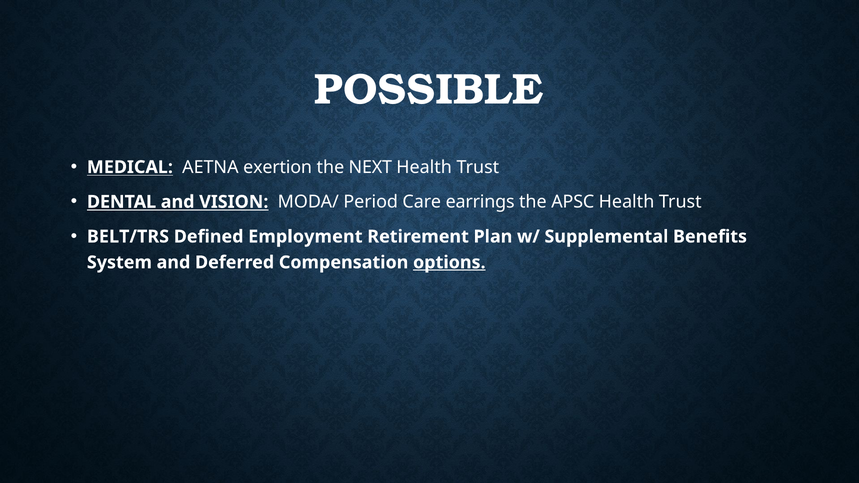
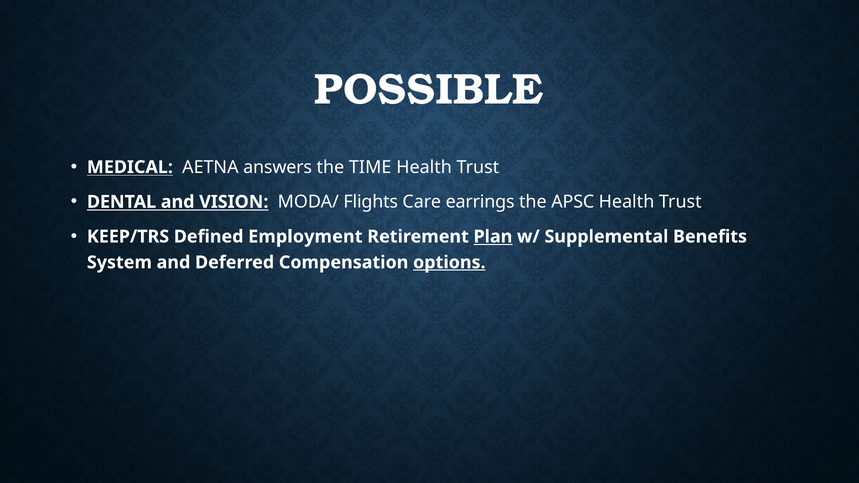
exertion: exertion -> answers
NEXT: NEXT -> TIME
Period: Period -> Flights
BELT/TRS: BELT/TRS -> KEEP/TRS
Plan underline: none -> present
